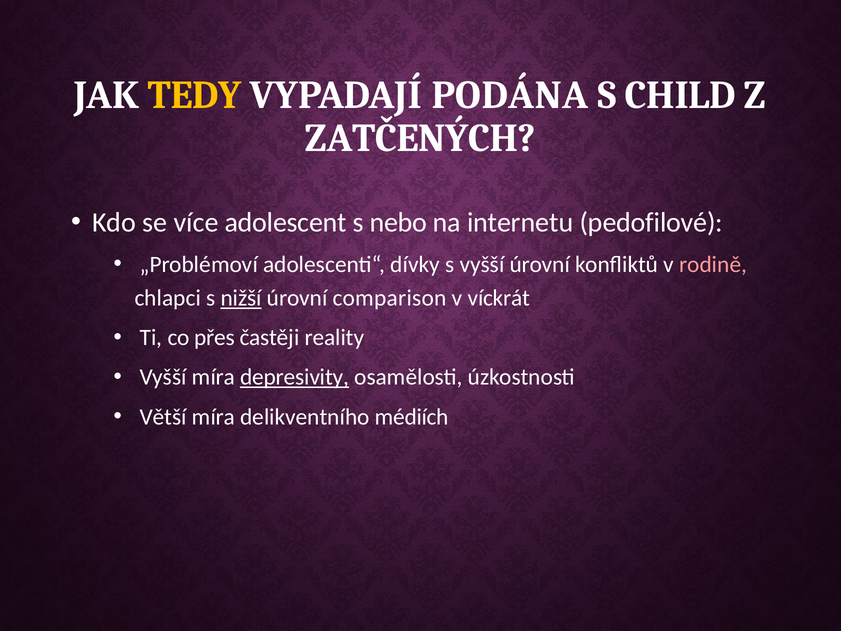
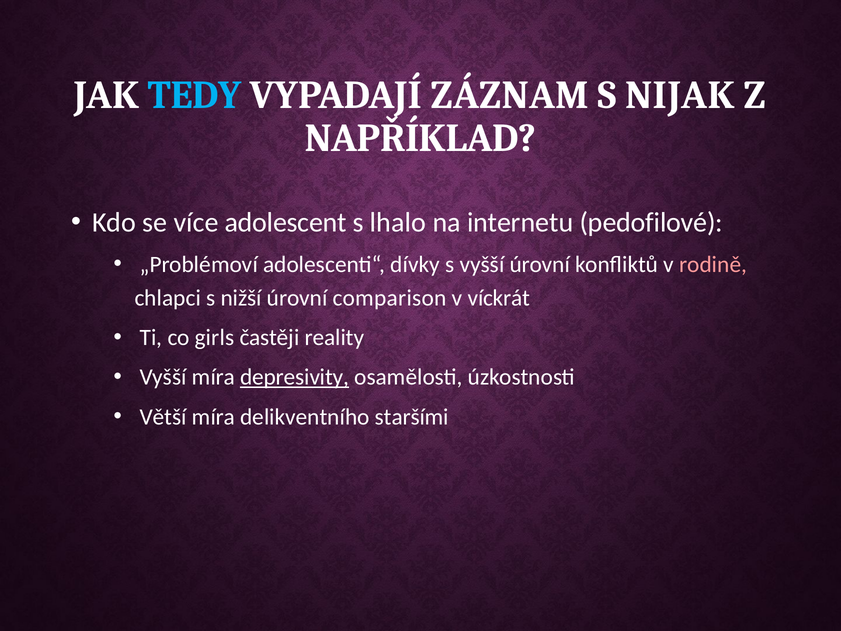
TEDY colour: yellow -> light blue
PODÁNA: PODÁNA -> ZÁZNAM
CHILD: CHILD -> NIJAK
ZATČENÝCH: ZATČENÝCH -> NAPŘÍKLAD
nebo: nebo -> lhalo
nižší underline: present -> none
přes: přes -> girls
médiích: médiích -> staršími
